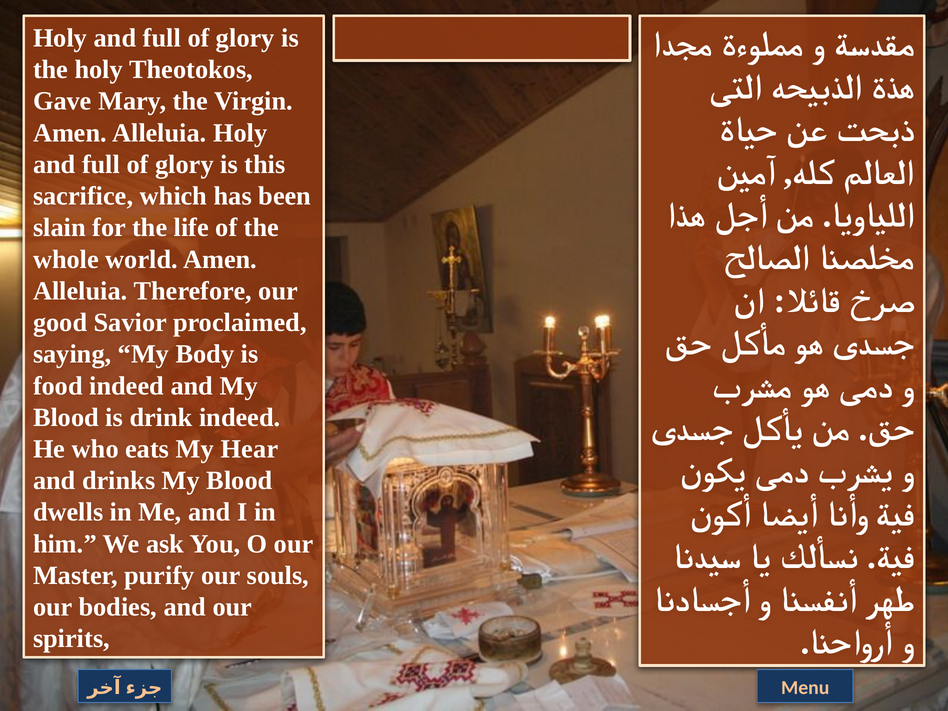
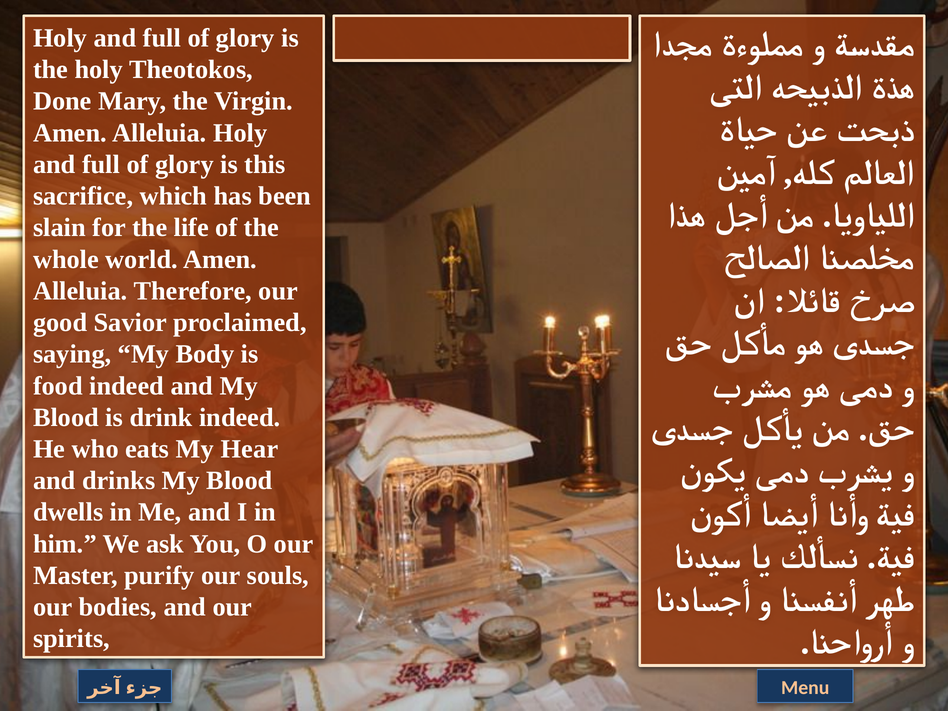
Gave: Gave -> Done
